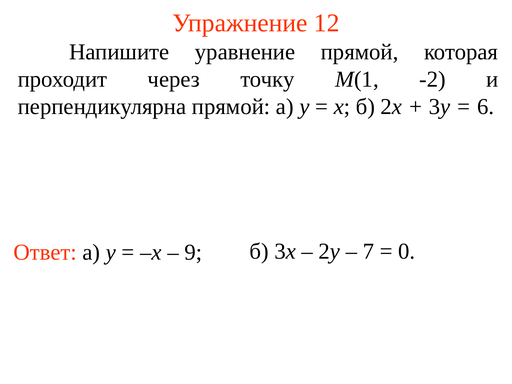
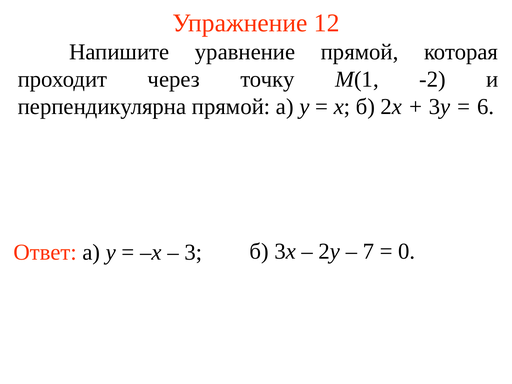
9: 9 -> 3
